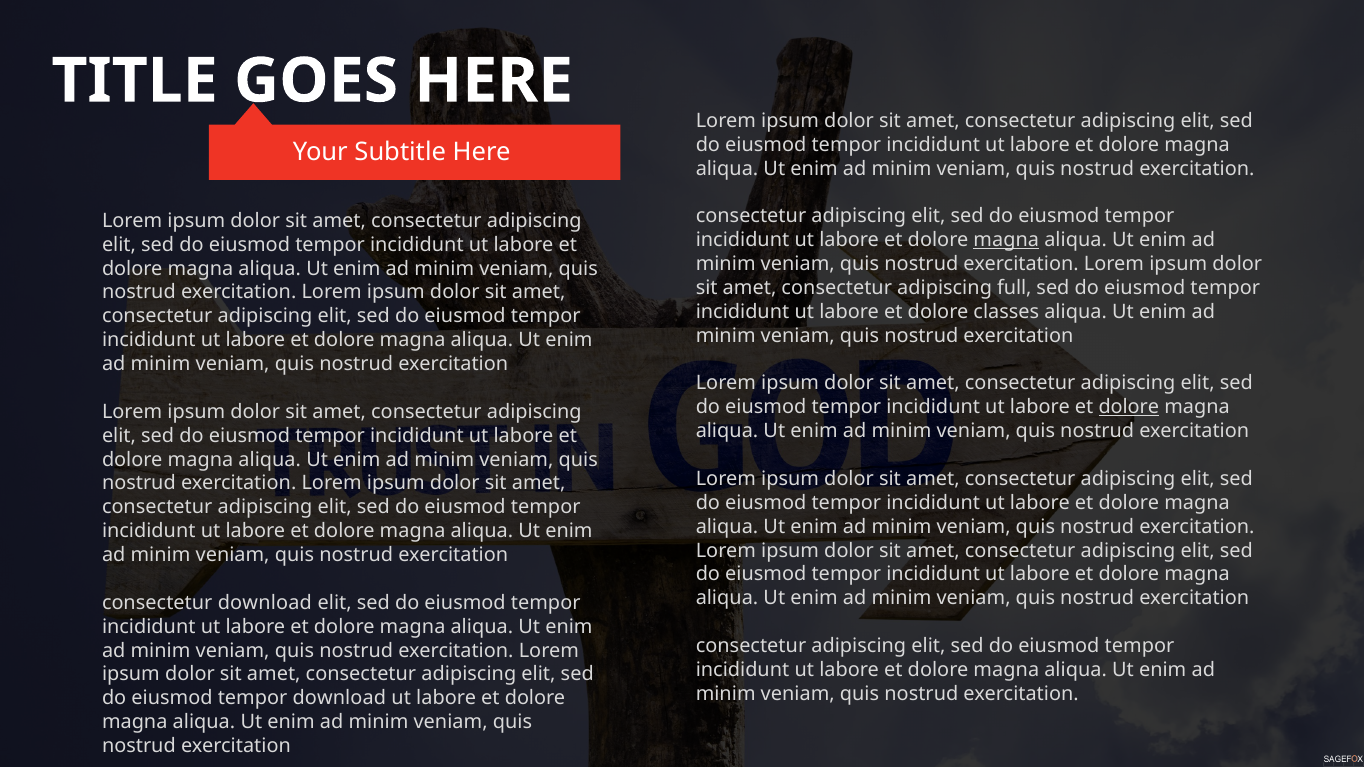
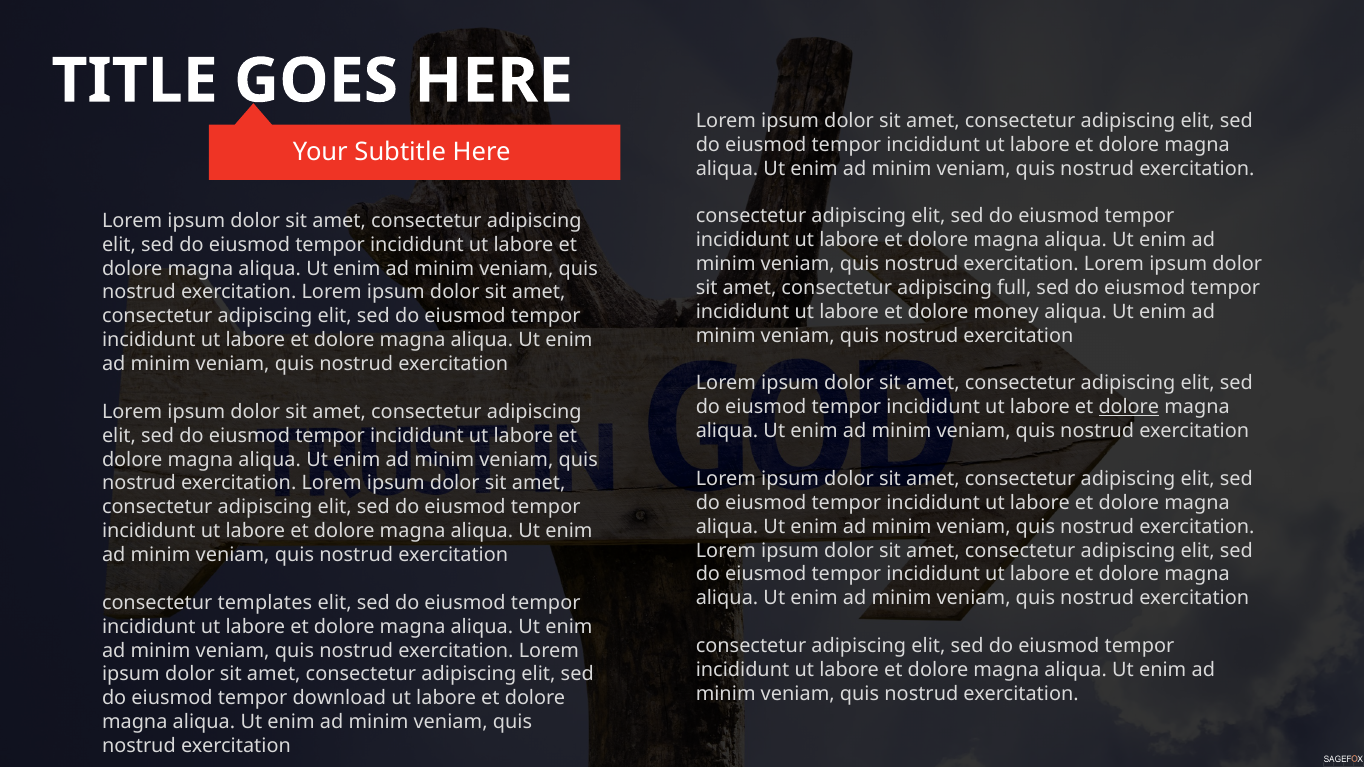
magna at (1006, 240) underline: present -> none
classes: classes -> money
consectetur download: download -> templates
